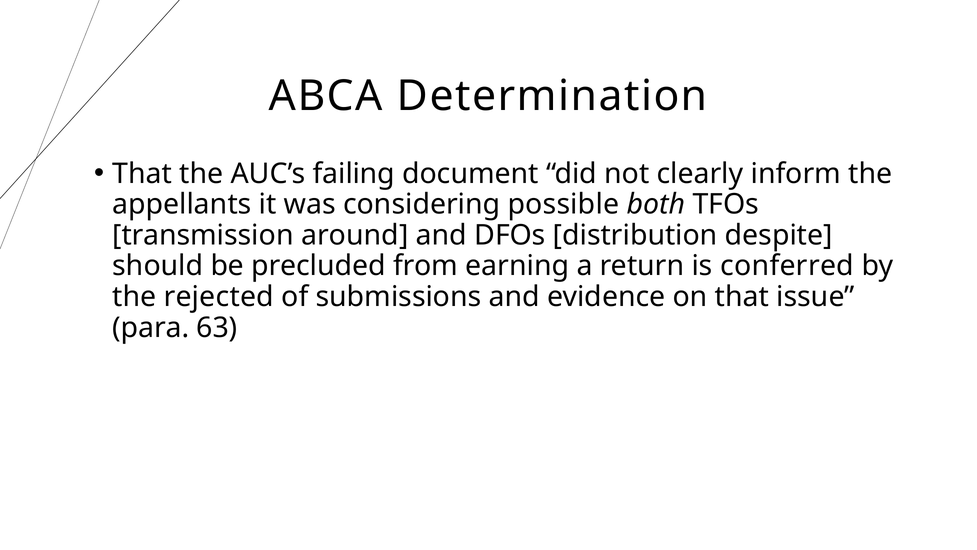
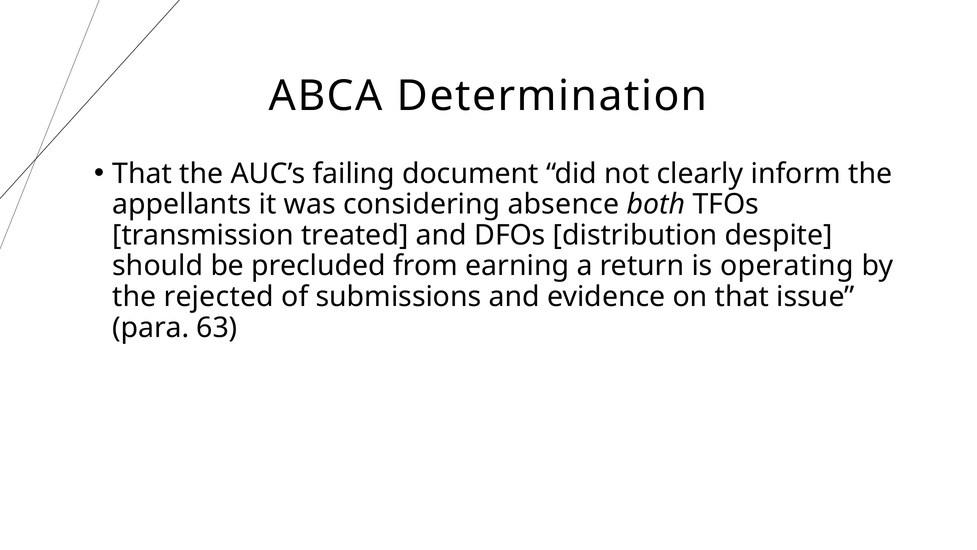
possible: possible -> absence
around: around -> treated
conferred: conferred -> operating
